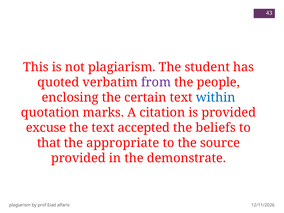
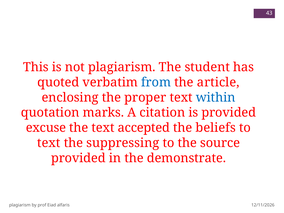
from colour: purple -> blue
people: people -> article
certain: certain -> proper
that at (49, 143): that -> text
appropriate: appropriate -> suppressing
